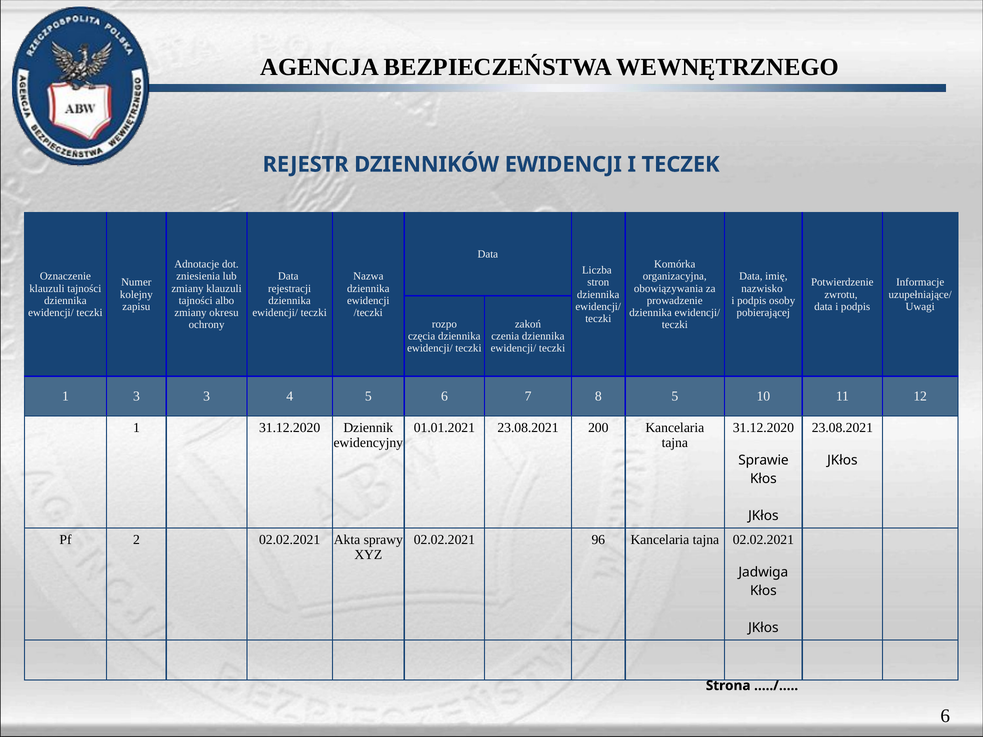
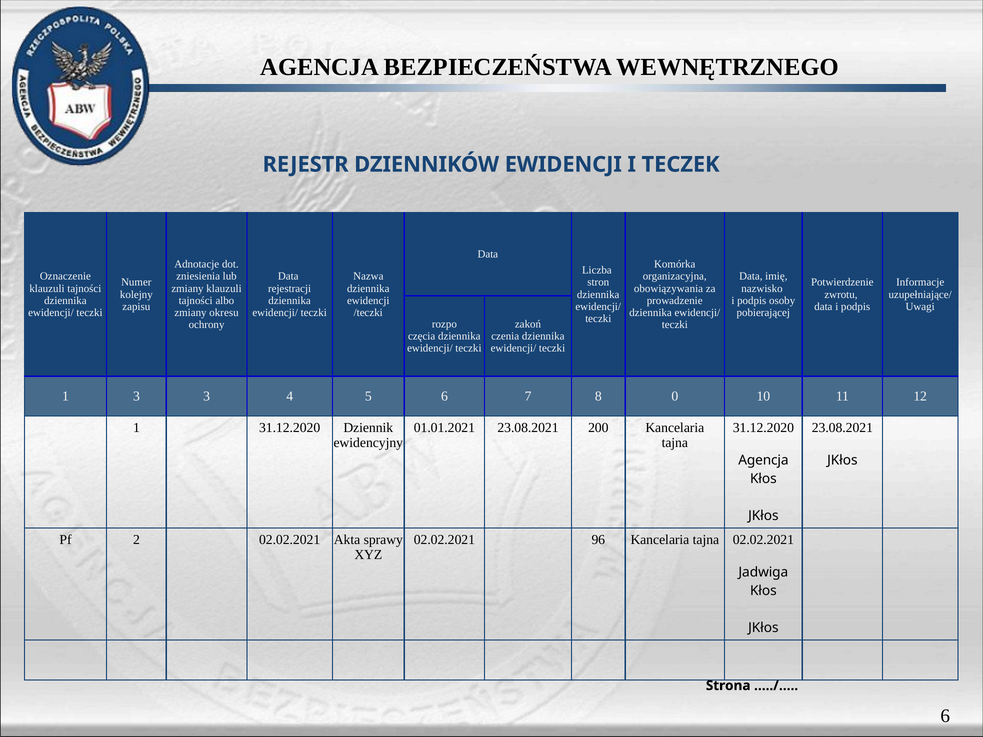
8 5: 5 -> 0
Sprawie at (763, 460): Sprawie -> Agencja
